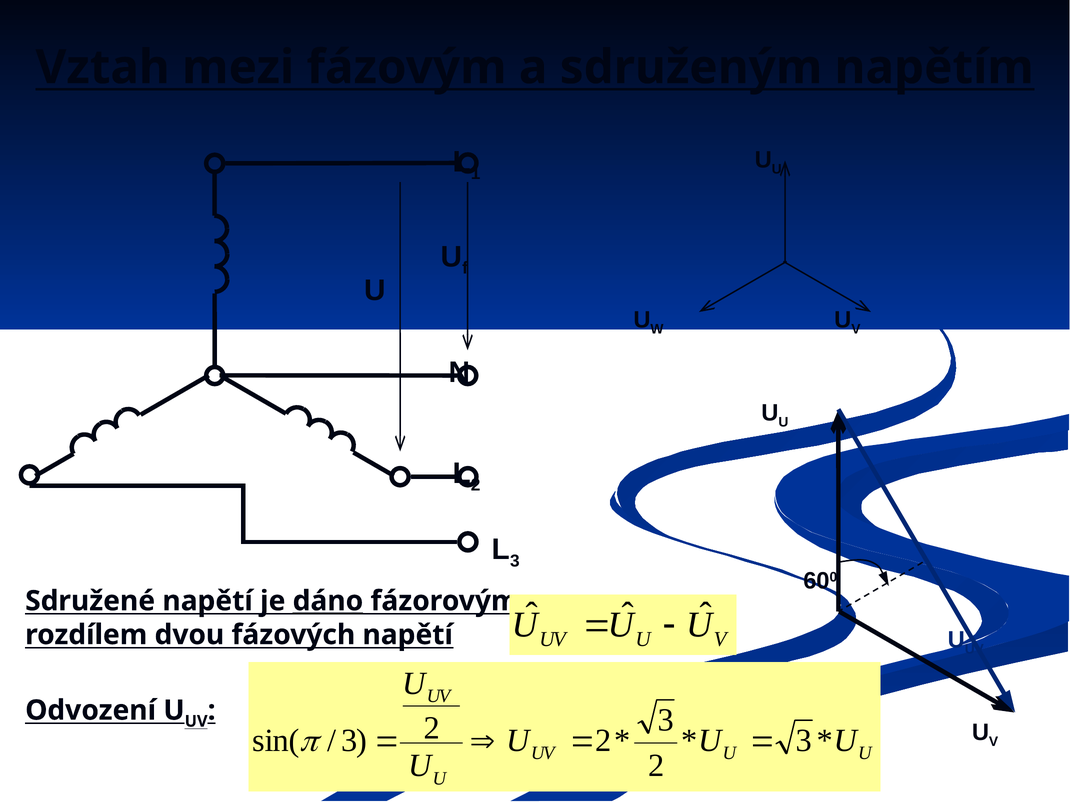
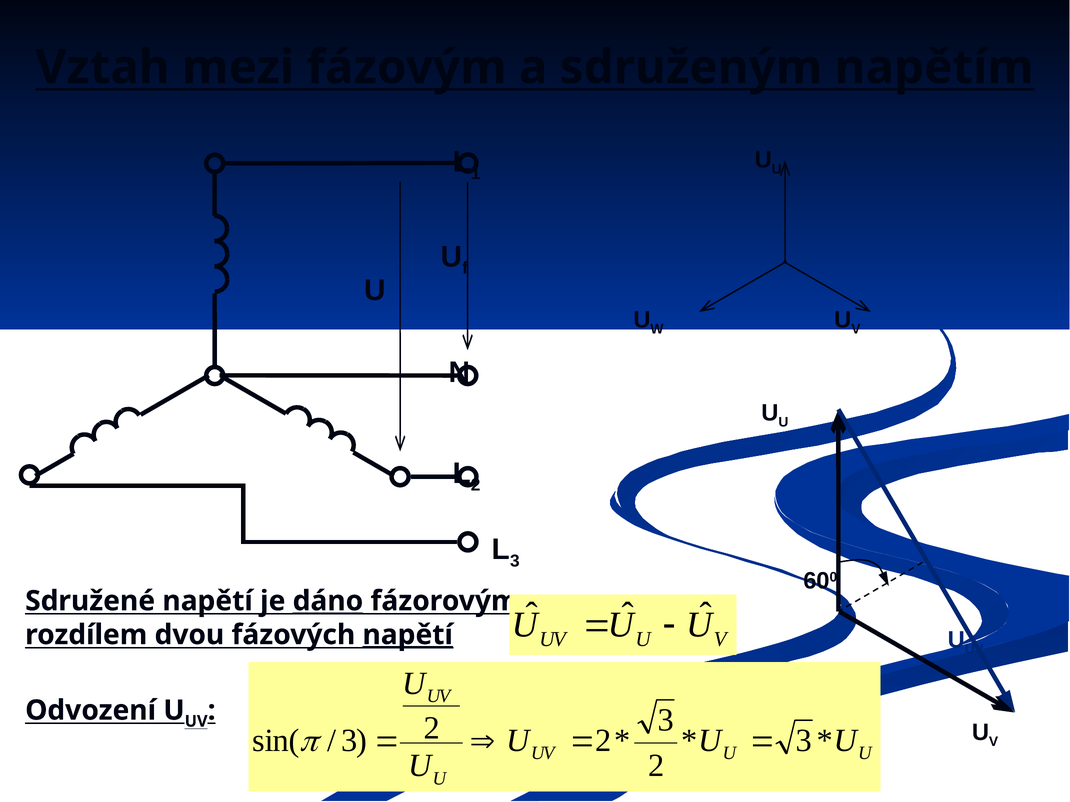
napětí at (408, 635) underline: none -> present
